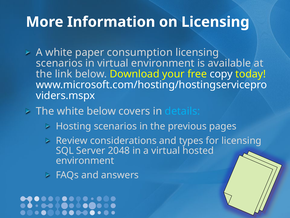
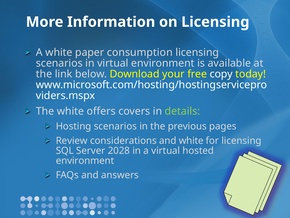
white below: below -> offers
details colour: light blue -> light green
and types: types -> white
2048: 2048 -> 2028
